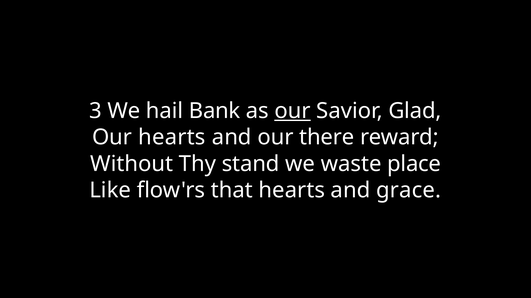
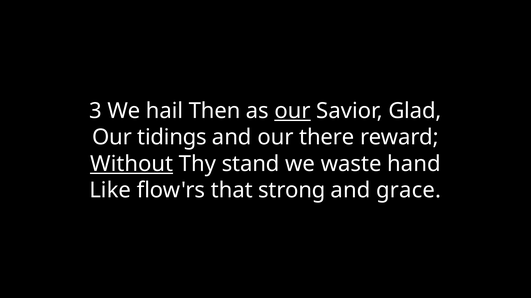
Bank: Bank -> Then
Our hearts: hearts -> tidings
Without underline: none -> present
place: place -> hand
that hearts: hearts -> strong
